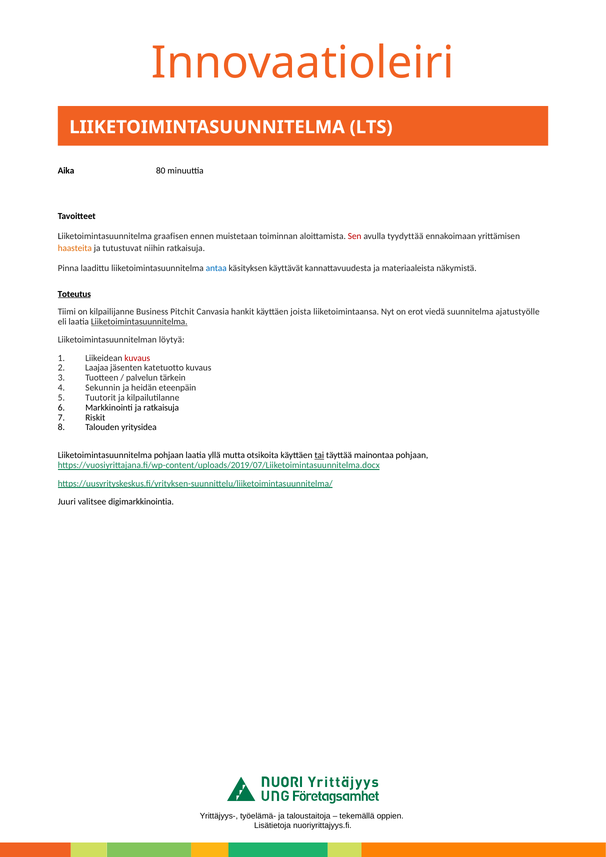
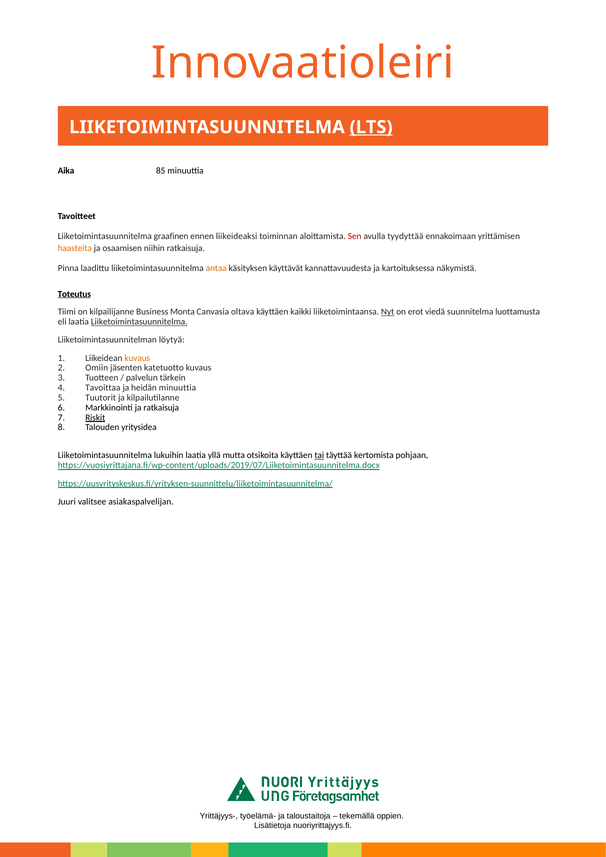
LTS underline: none -> present
80: 80 -> 85
graafisen: graafisen -> graafinen
muistetaan: muistetaan -> liikeideaksi
tutustuvat: tutustuvat -> osaamisen
antaa colour: blue -> orange
materiaaleista: materiaaleista -> kartoituksessa
Pitchit: Pitchit -> Monta
hankit: hankit -> oltava
joista: joista -> kaikki
Nyt underline: none -> present
ajatustyölle: ajatustyölle -> luottamusta
kuvaus at (137, 358) colour: red -> orange
Laajaa: Laajaa -> Omiin
Sekunnin: Sekunnin -> Tavoittaa
heidän eteenpäin: eteenpäin -> minuuttia
Riskit underline: none -> present
Liiketoimintasuunnitelma pohjaan: pohjaan -> lukuihin
mainontaa: mainontaa -> kertomista
digimarkkinointia: digimarkkinointia -> asiakaspalvelijan
